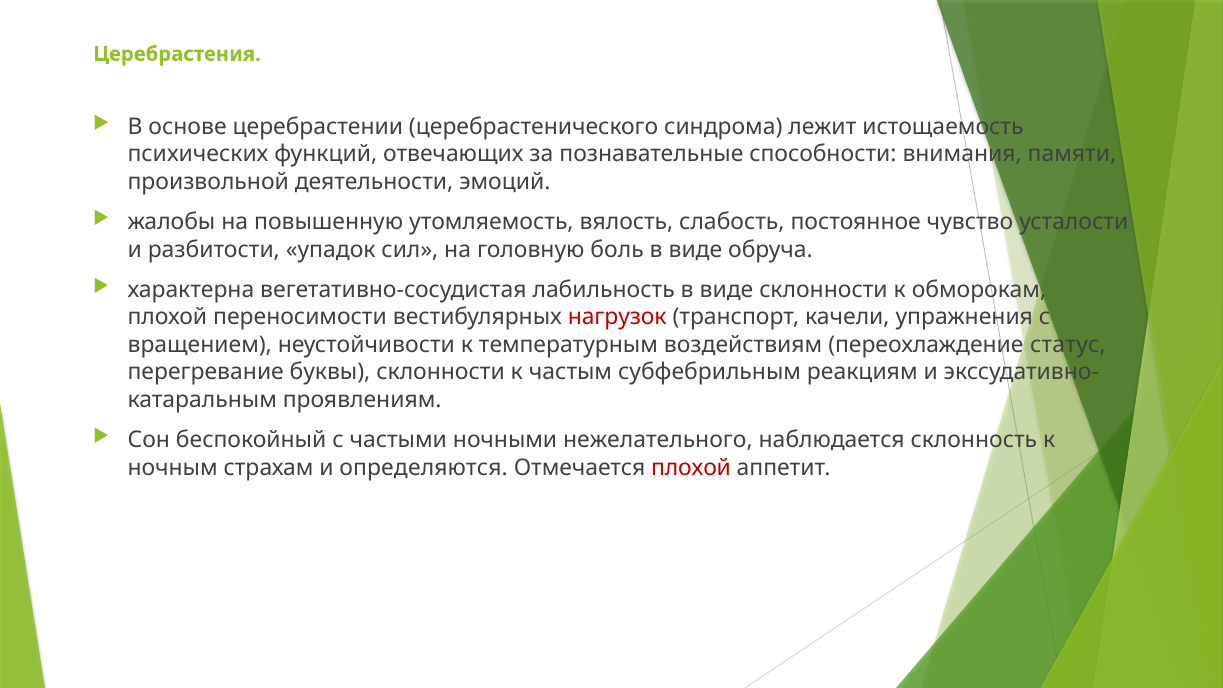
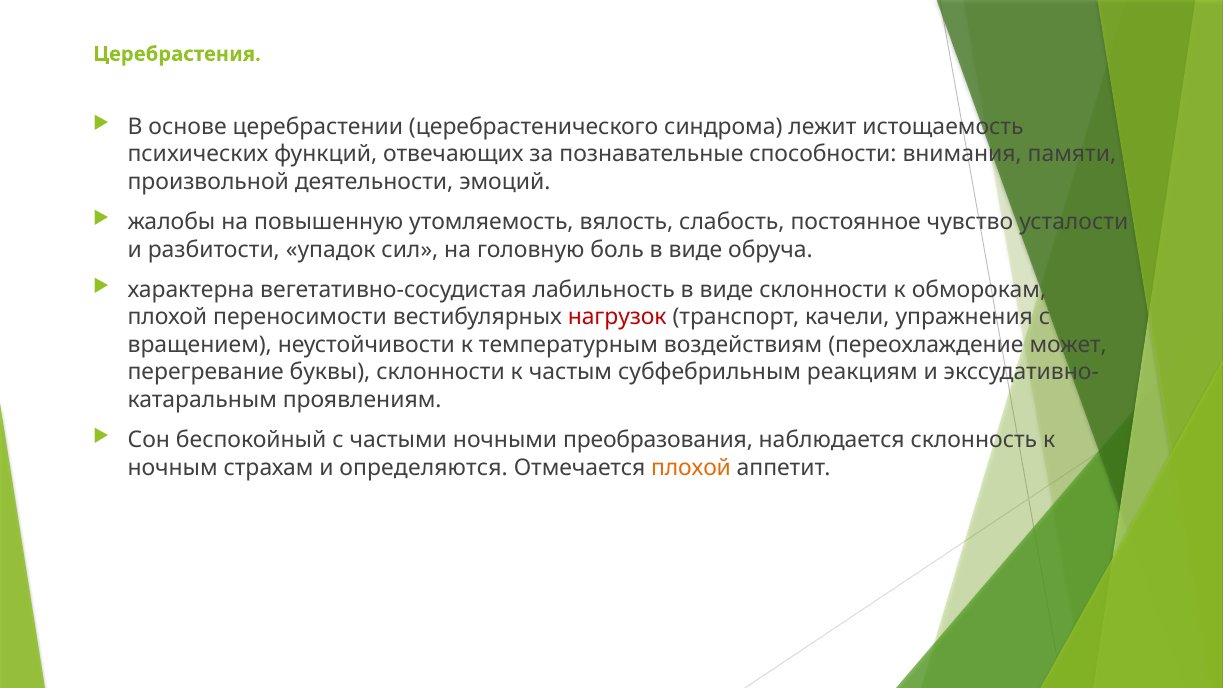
статус: статус -> может
нежелательного: нежелательного -> преобразования
плохой at (691, 468) colour: red -> orange
